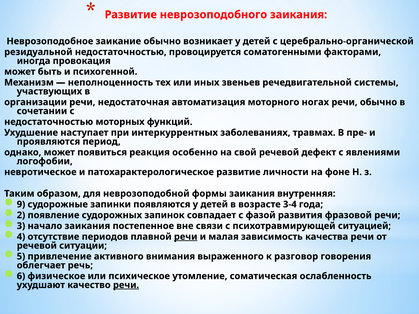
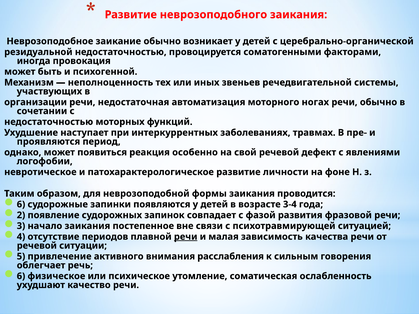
внутренняя: внутренняя -> проводится
9 at (21, 204): 9 -> 6
выраженного: выраженного -> расслабления
разговор: разговор -> сильным
речи at (126, 285) underline: present -> none
